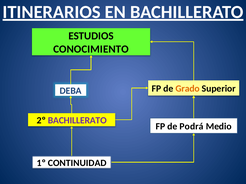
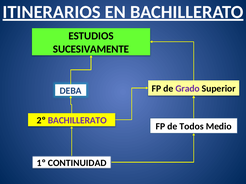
CONOCIMIENTO: CONOCIMIENTO -> SUCESIVAMENTE
Grado colour: orange -> purple
Podrá: Podrá -> Todos
